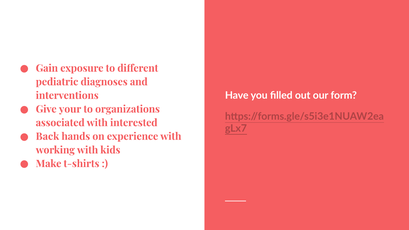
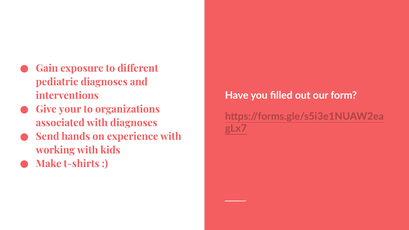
with interested: interested -> diagnoses
Back: Back -> Send
